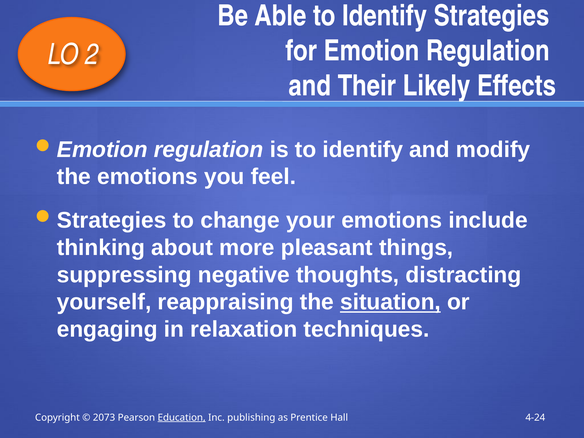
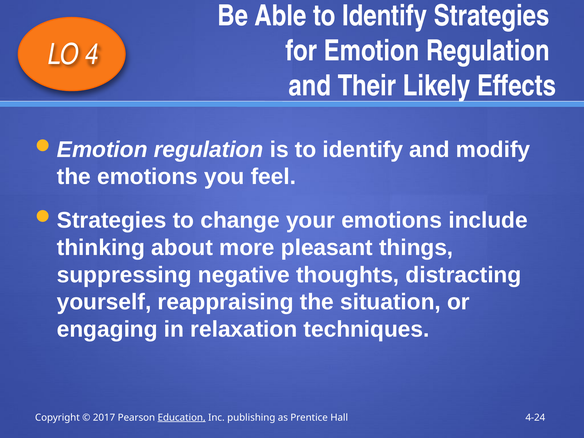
2: 2 -> 4
situation underline: present -> none
2073: 2073 -> 2017
